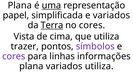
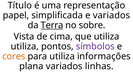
Plana at (20, 5): Plana -> Título
uma underline: present -> none
no cores: cores -> sobre
trazer at (25, 46): trazer -> utiliza
cores at (14, 56) colour: purple -> orange
para linhas: linhas -> utiliza
variados utiliza: utiliza -> linhas
